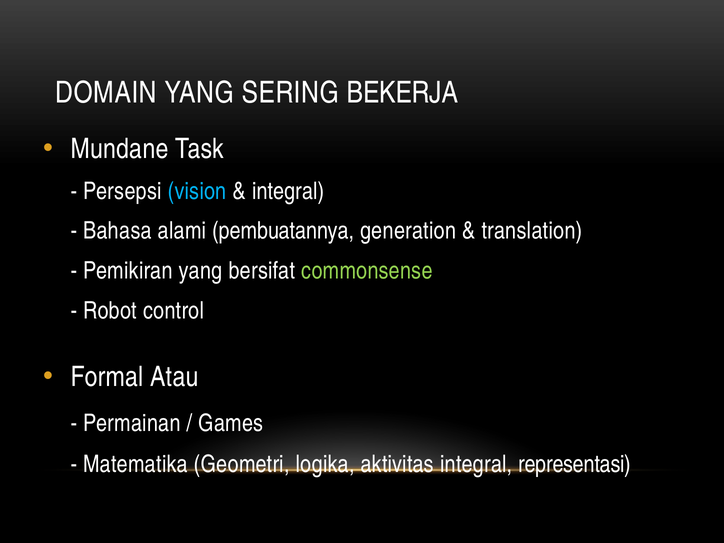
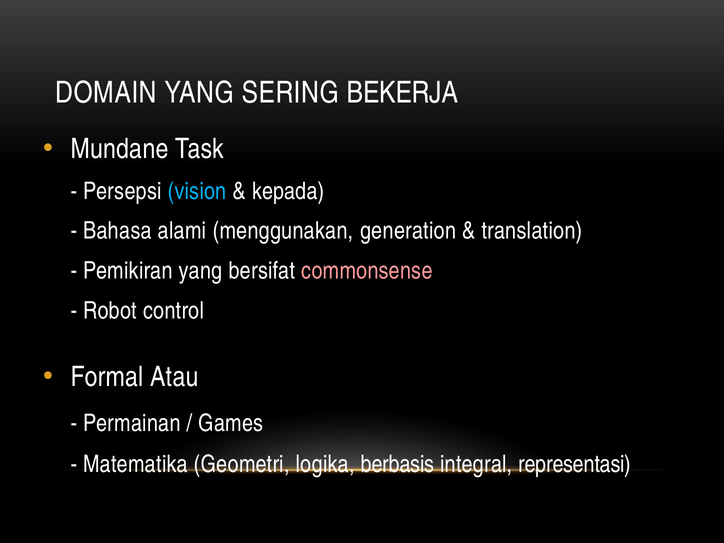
integral at (288, 191): integral -> kepada
pembuatannya: pembuatannya -> menggunakan
commonsense colour: light green -> pink
aktivitas: aktivitas -> berbasis
